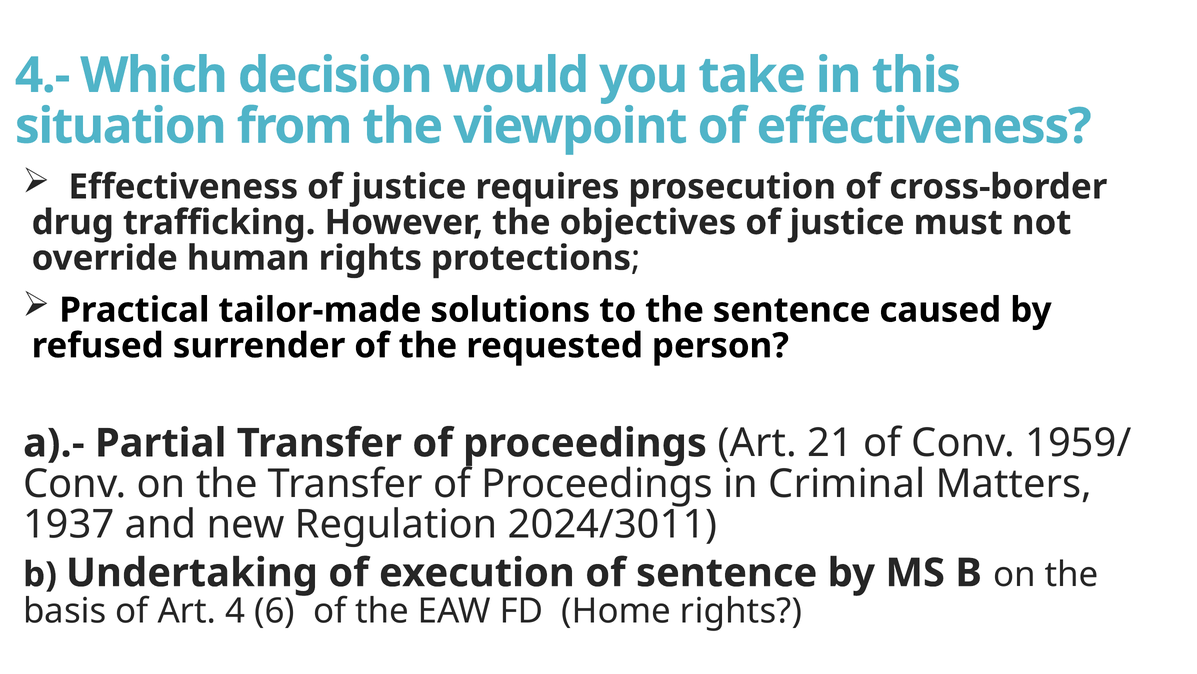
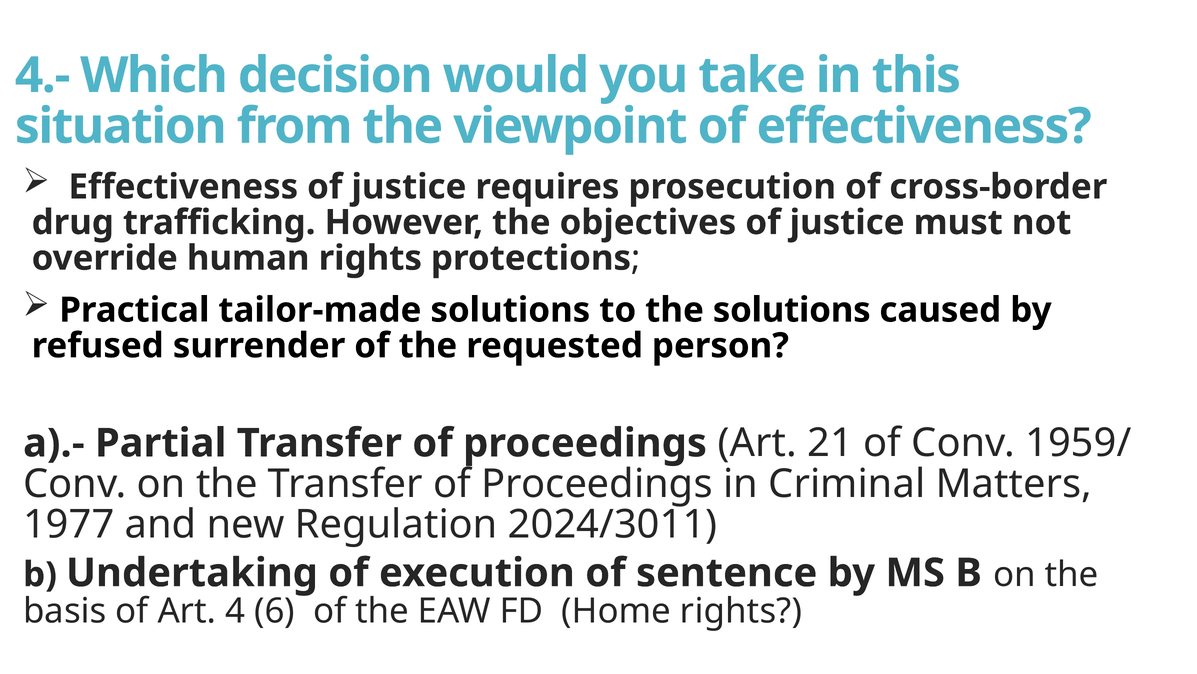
the sentence: sentence -> solutions
1937: 1937 -> 1977
